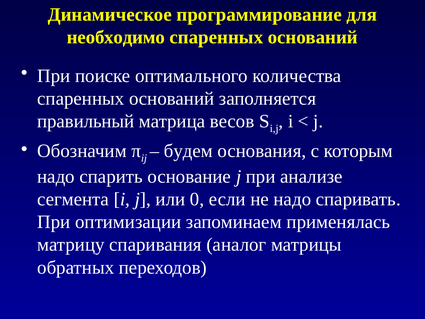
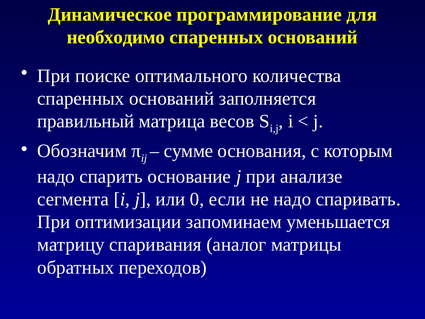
будем: будем -> сумме
применялась: применялась -> уменьшается
